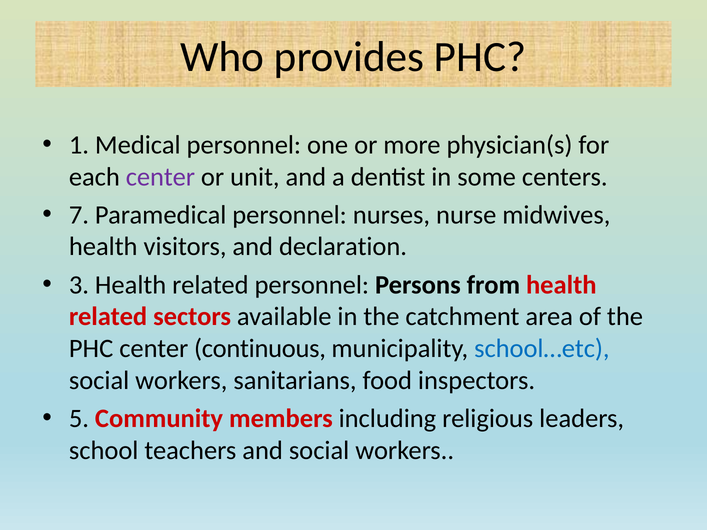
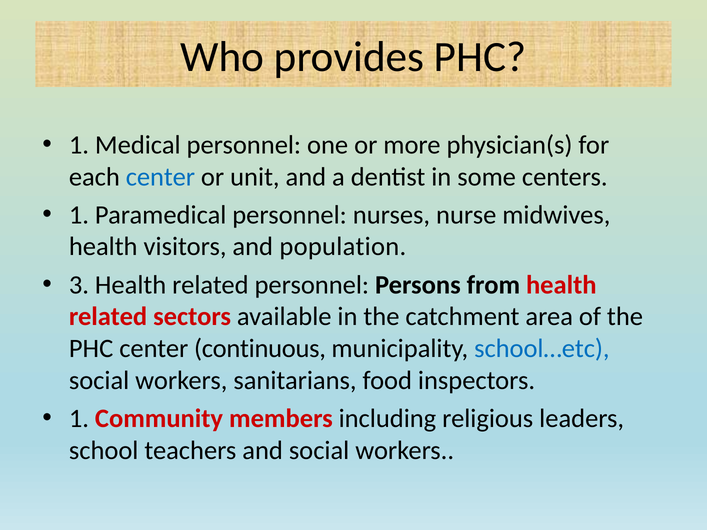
center at (160, 177) colour: purple -> blue
7 at (79, 215): 7 -> 1
declaration: declaration -> population
5 at (79, 419): 5 -> 1
